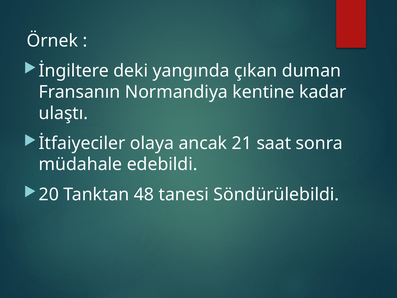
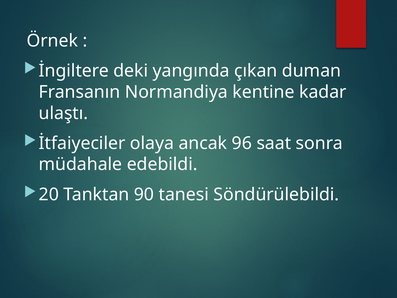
21: 21 -> 96
48: 48 -> 90
